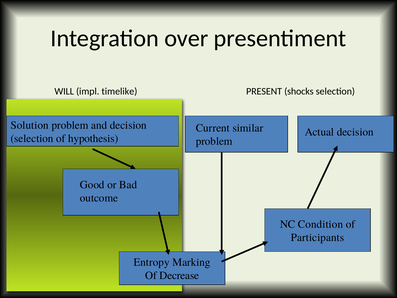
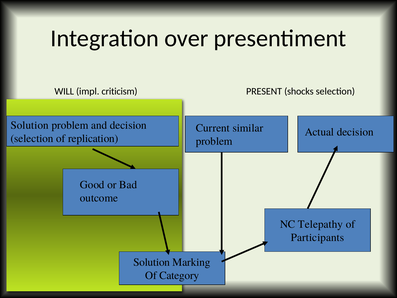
timelike: timelike -> criticism
hypothesis: hypothesis -> replication
Condition: Condition -> Telepathy
Entropy at (152, 262): Entropy -> Solution
Decrease: Decrease -> Category
